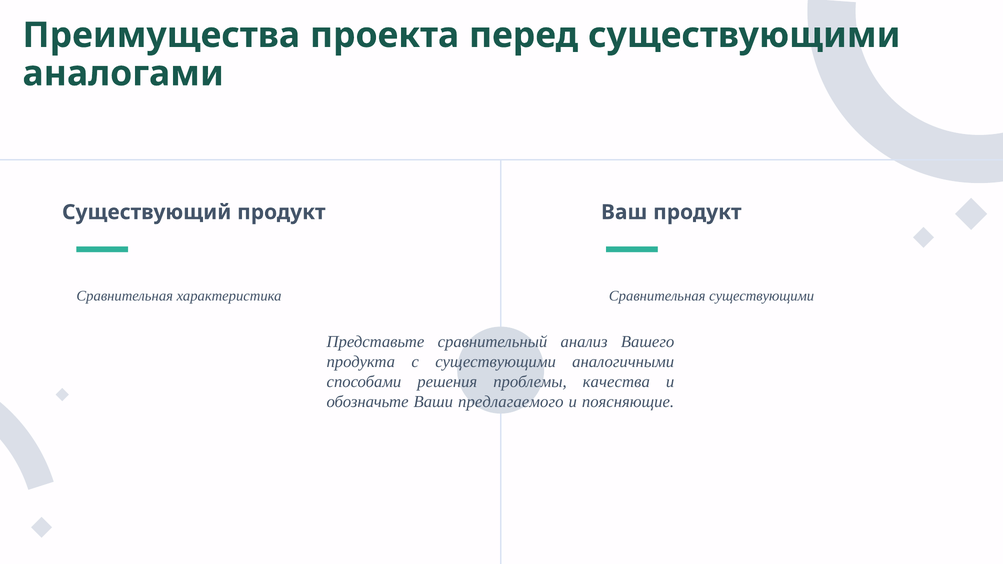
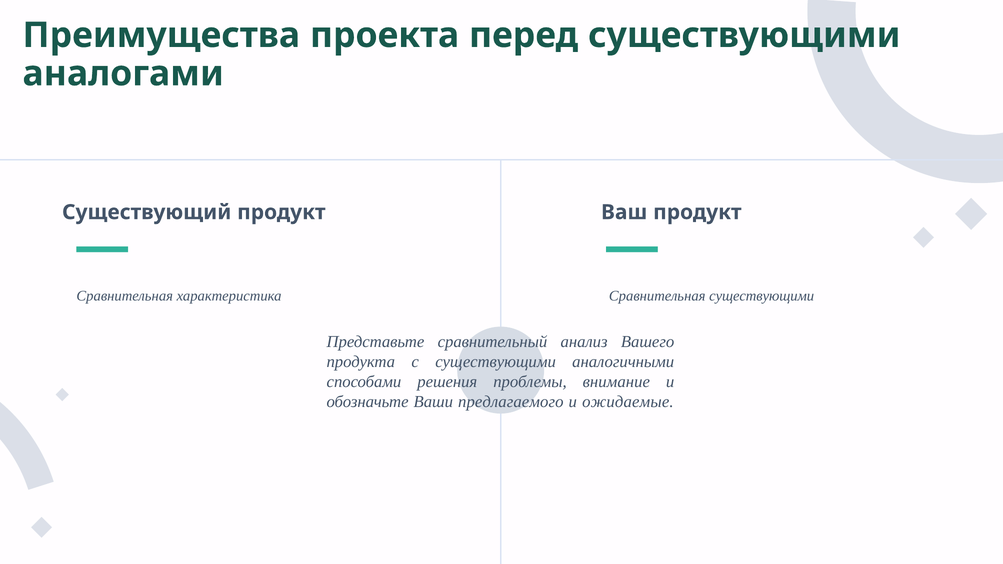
качества: качества -> внимание
поясняющие: поясняющие -> ожидаемые
